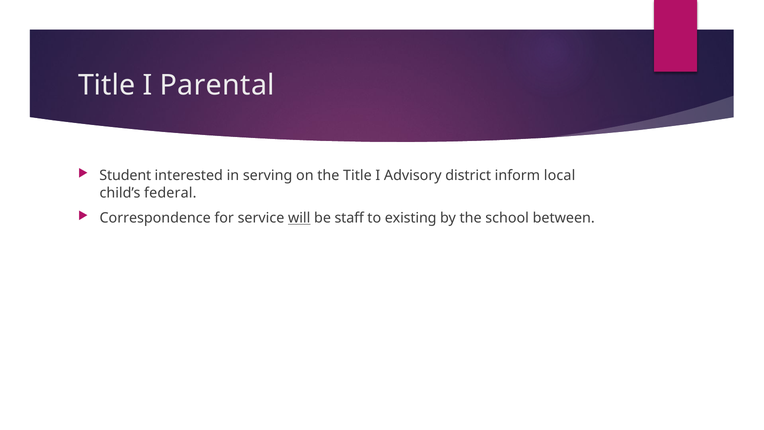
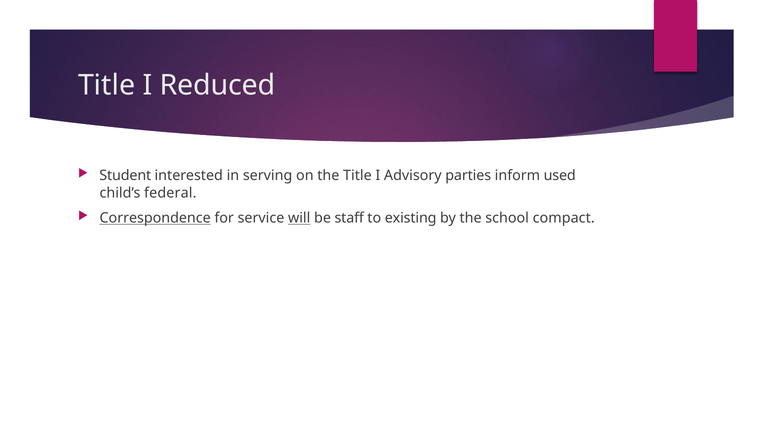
Parental: Parental -> Reduced
district: district -> parties
local: local -> used
Correspondence underline: none -> present
between: between -> compact
